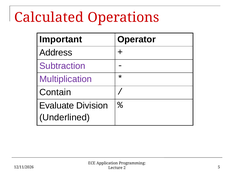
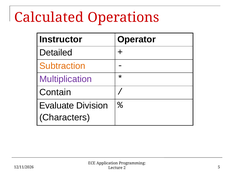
Important: Important -> Instructor
Address: Address -> Detailed
Subtraction colour: purple -> orange
Underlined: Underlined -> Characters
